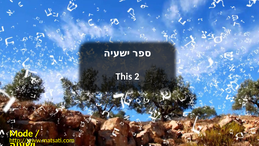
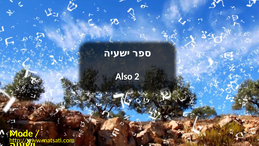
This: This -> Also
